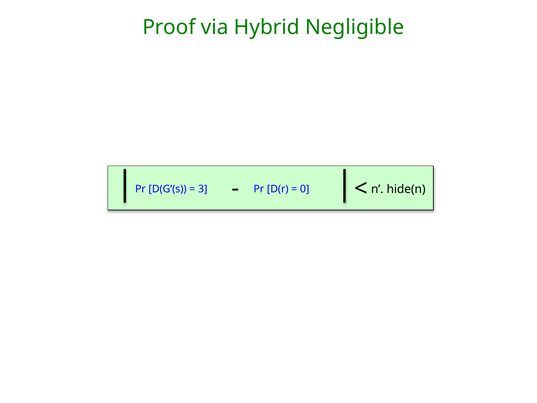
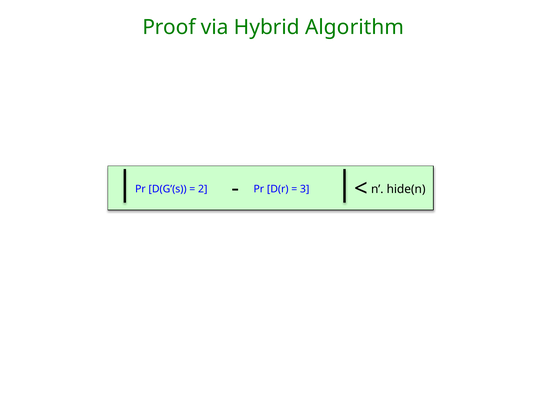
Negligible: Negligible -> Algorithm
3: 3 -> 2
0: 0 -> 3
